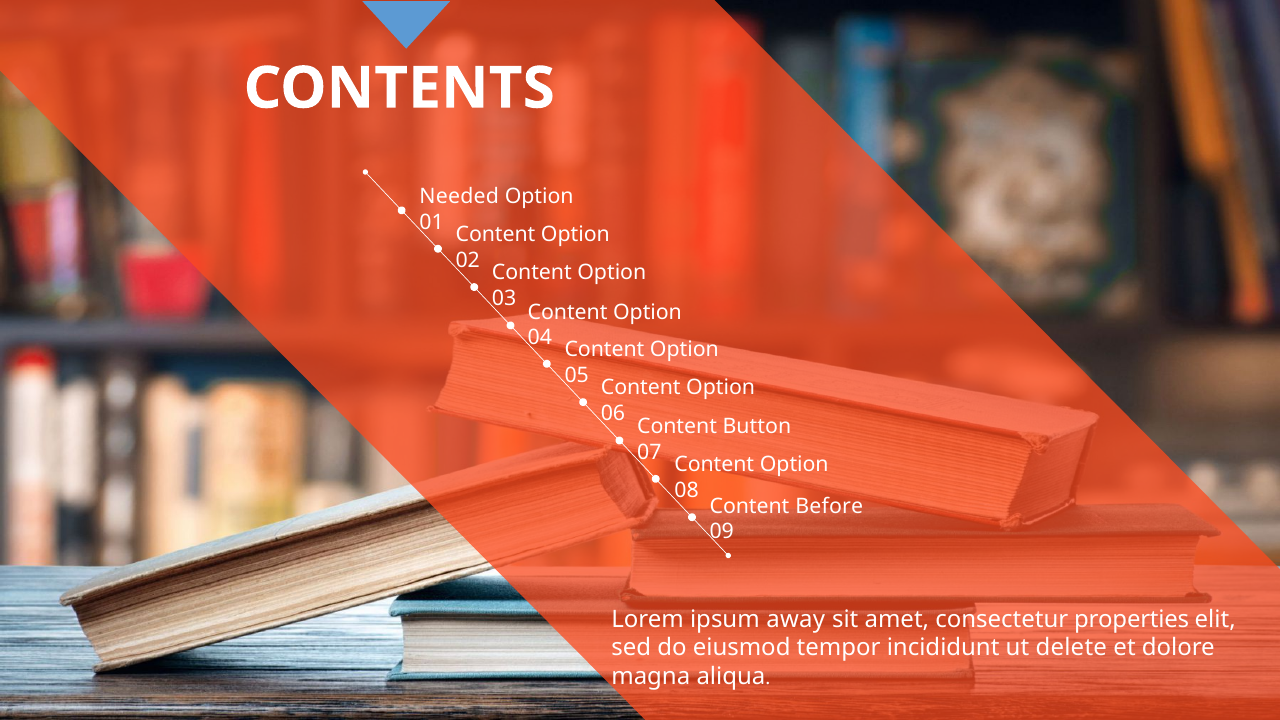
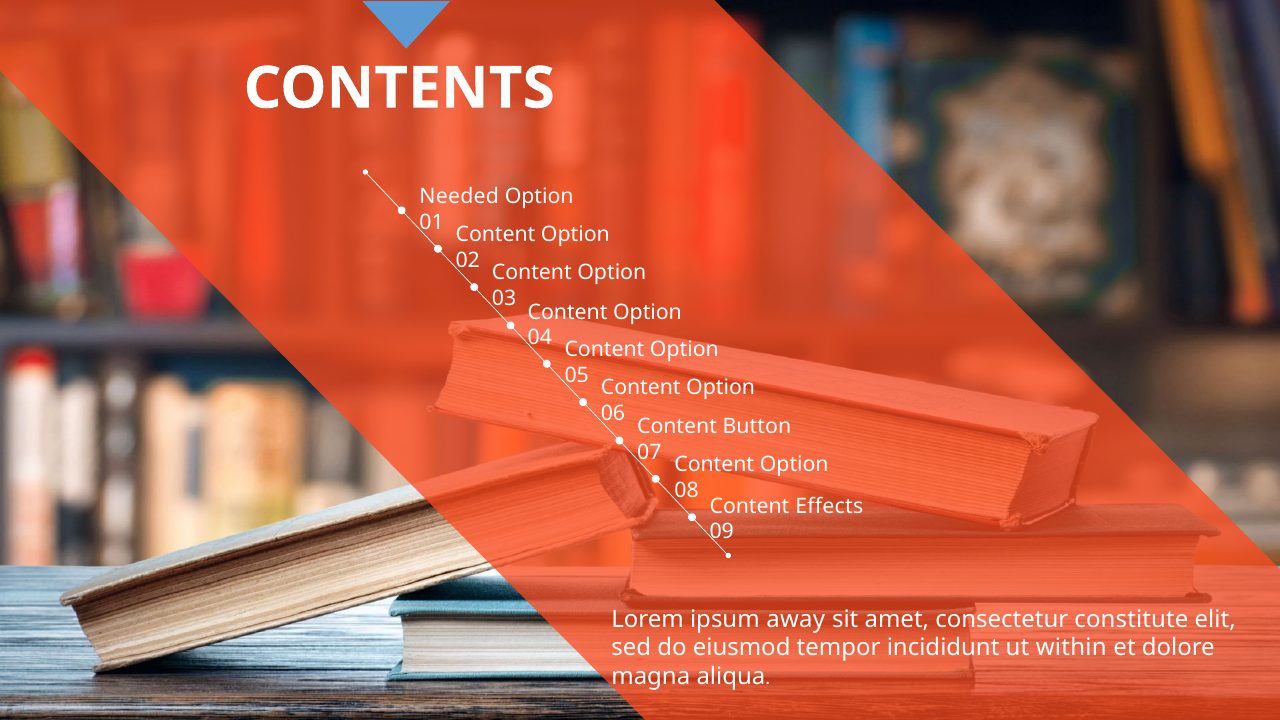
Before: Before -> Effects
properties: properties -> constitute
delete: delete -> within
